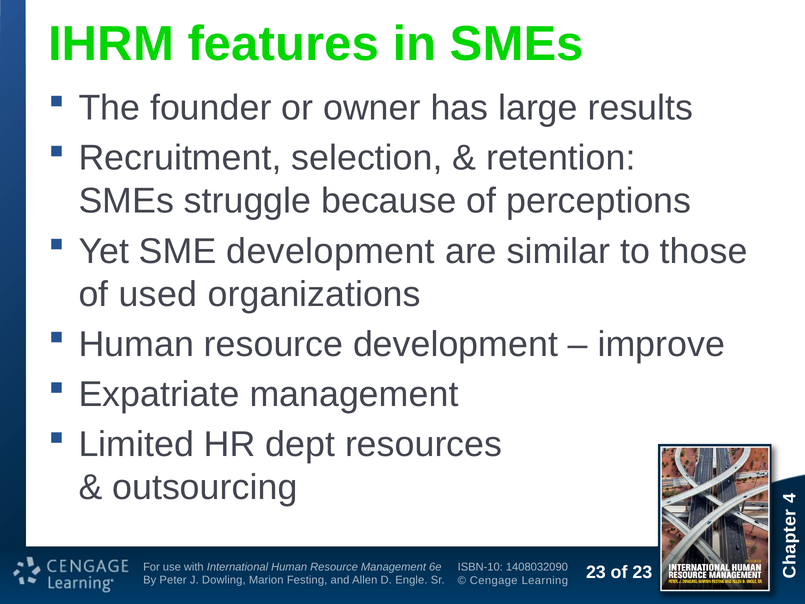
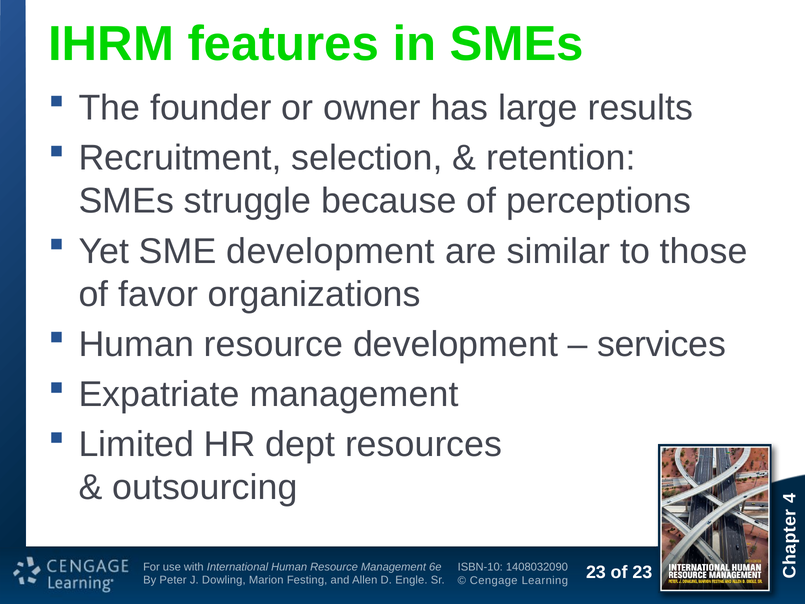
used: used -> favor
improve: improve -> services
